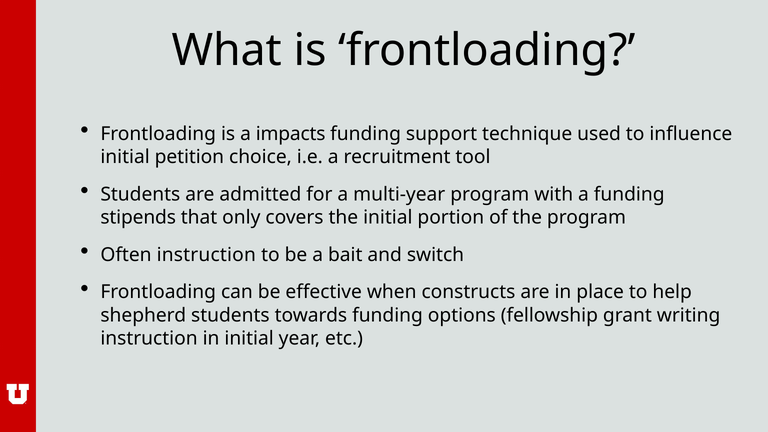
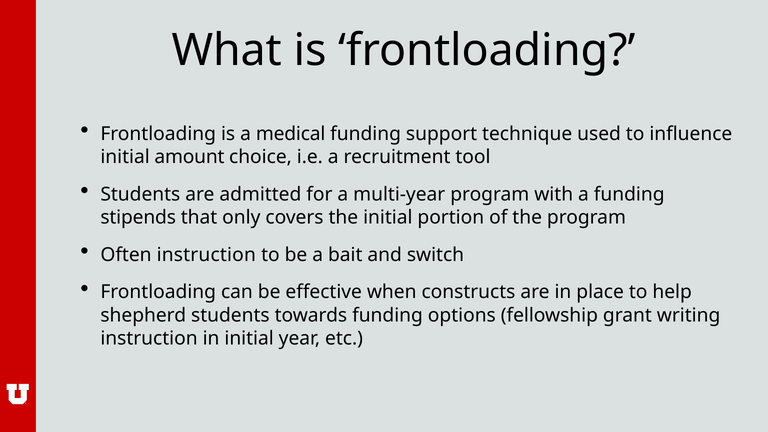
impacts: impacts -> medical
petition: petition -> amount
